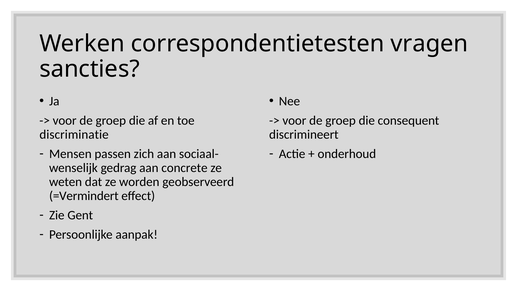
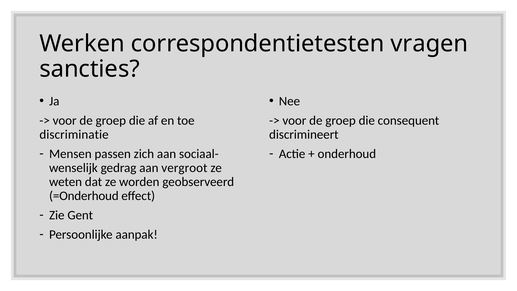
concrete: concrete -> vergroot
=Vermindert: =Vermindert -> =Onderhoud
